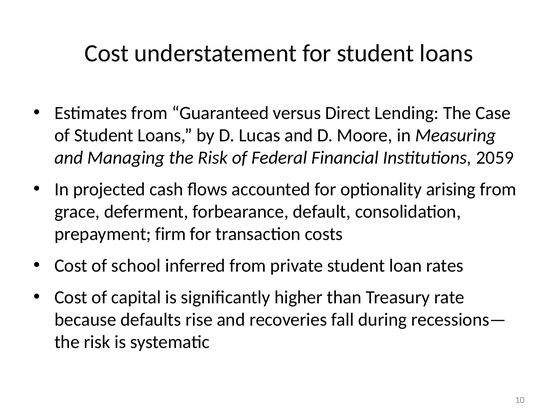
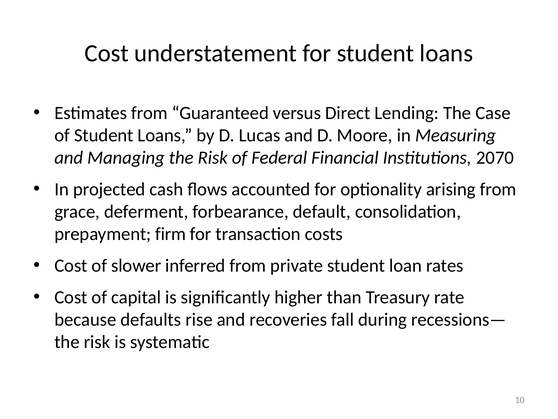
2059: 2059 -> 2070
school: school -> slower
